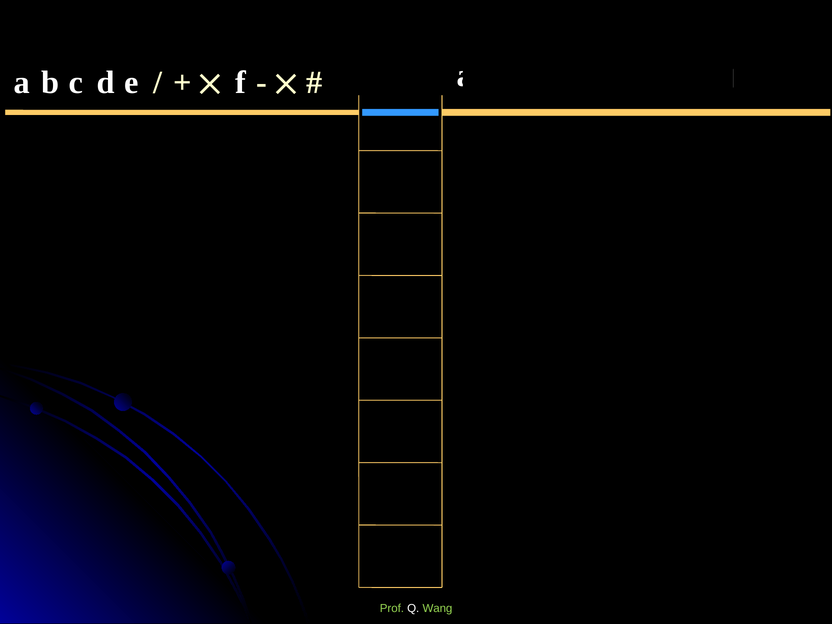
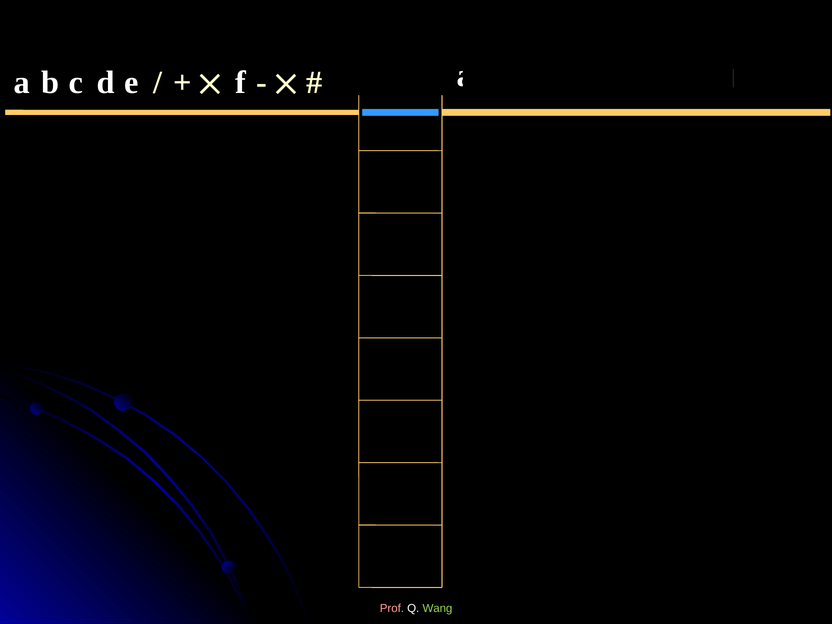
Prof colour: light green -> pink
